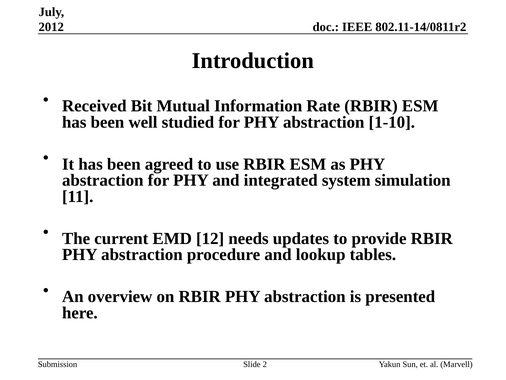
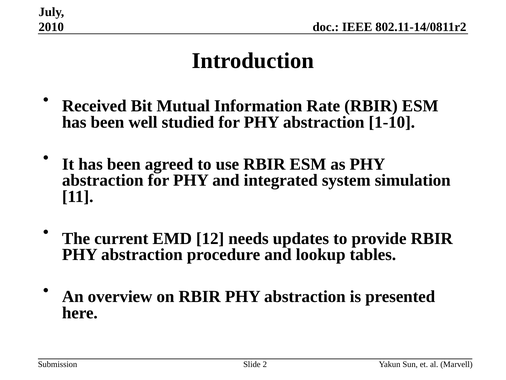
2012: 2012 -> 2010
